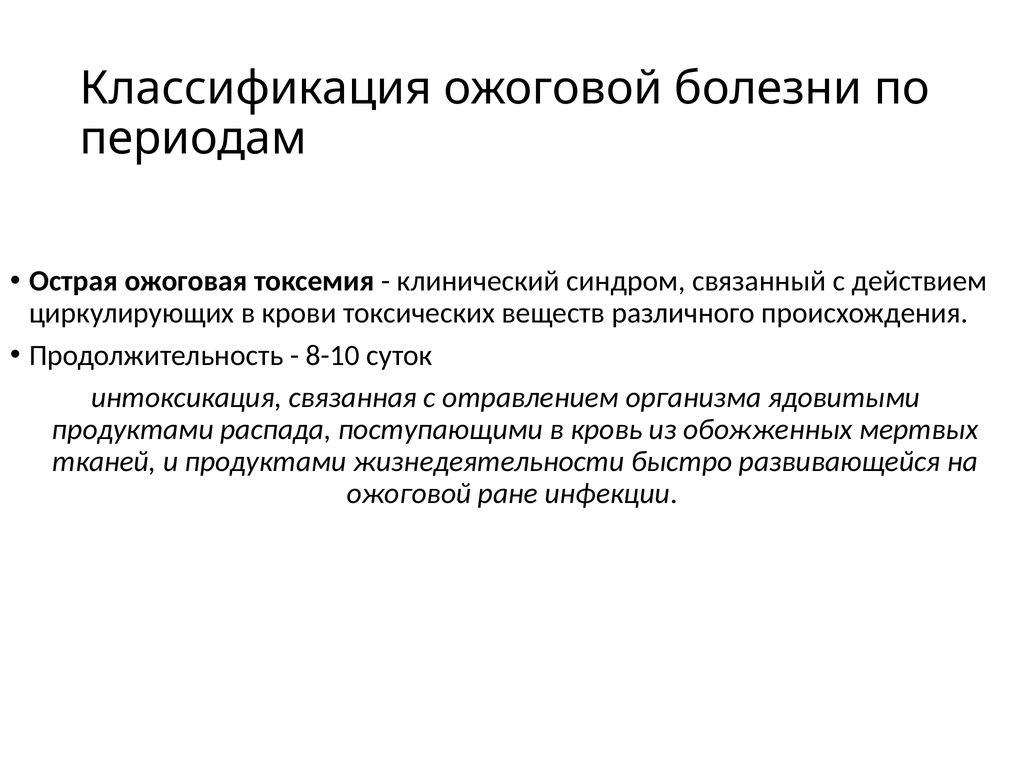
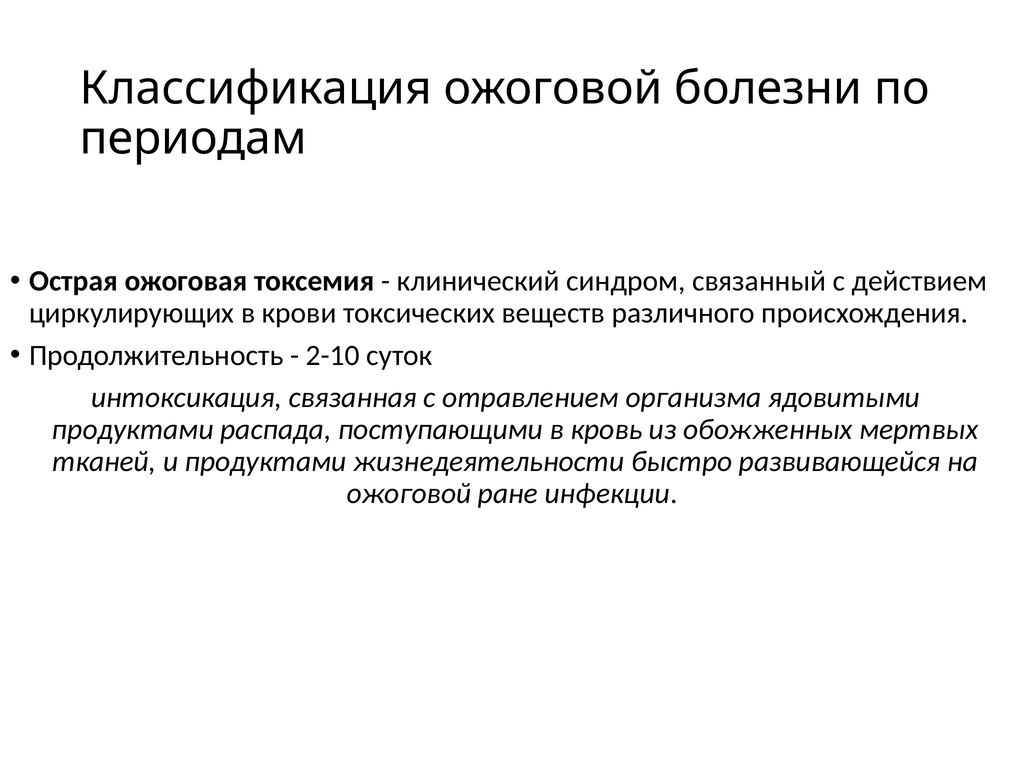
8-10: 8-10 -> 2-10
